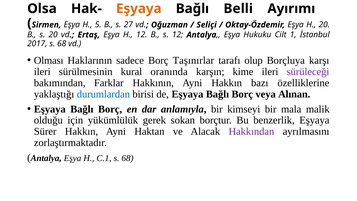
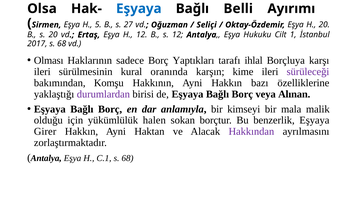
Eşyaya at (139, 9) colour: orange -> blue
Taşınırlar: Taşınırlar -> Yaptıkları
olup: olup -> ihlal
Farklar: Farklar -> Komşu
durumlardan colour: blue -> purple
gerek: gerek -> halen
Sürer: Sürer -> Girer
